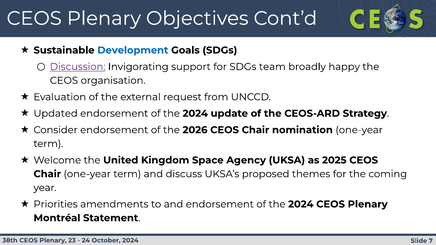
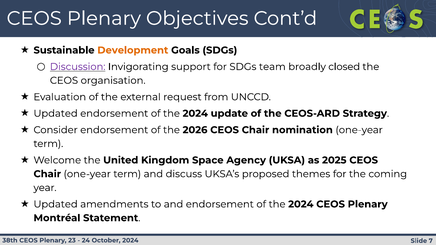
Development colour: blue -> orange
happy: happy -> closed
Priorities at (56, 204): Priorities -> Updated
